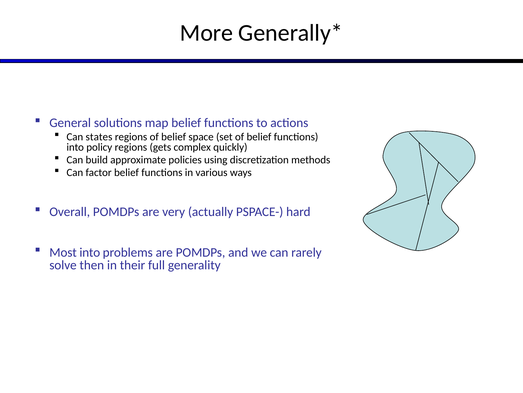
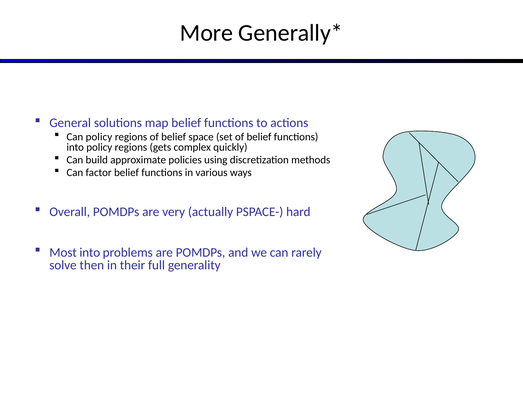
Can states: states -> policy
